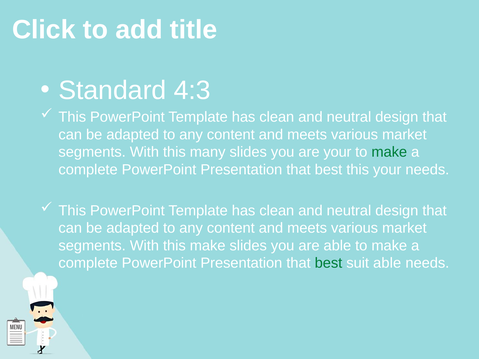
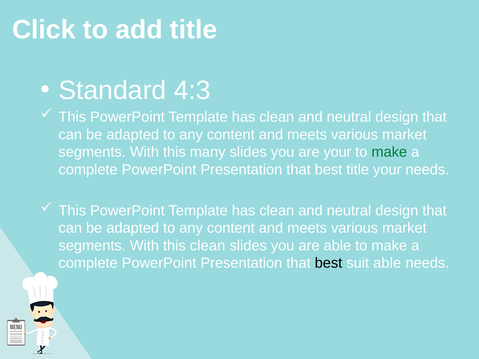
best this: this -> title
this make: make -> clean
best at (328, 263) colour: green -> black
